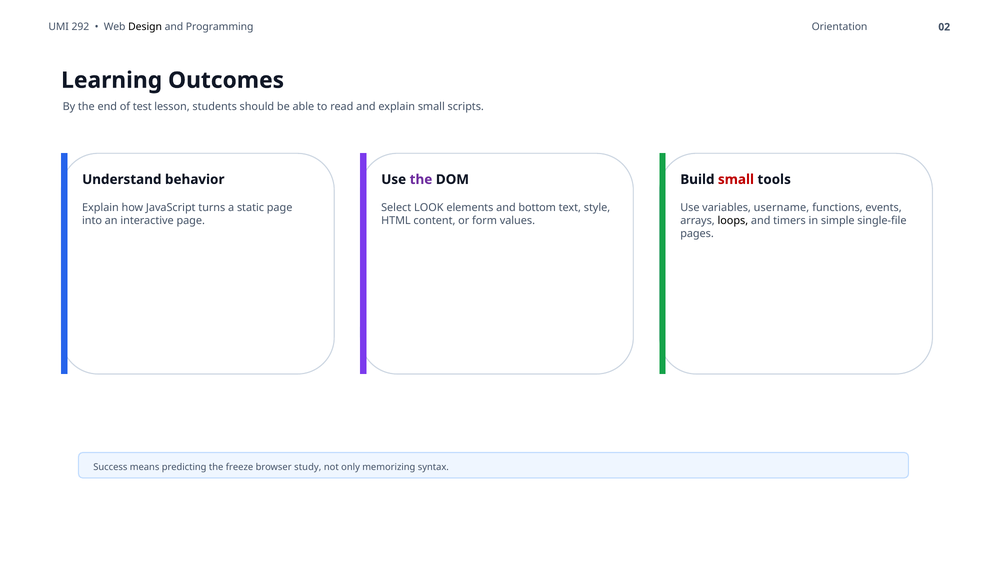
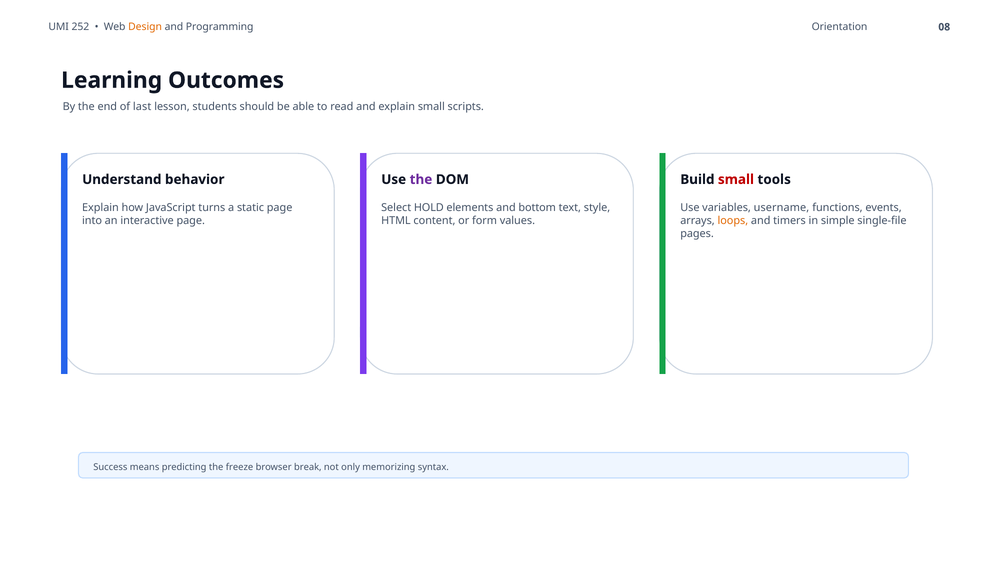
292: 292 -> 252
Design colour: black -> orange
02: 02 -> 08
test: test -> last
LOOK: LOOK -> HOLD
loops colour: black -> orange
study: study -> break
